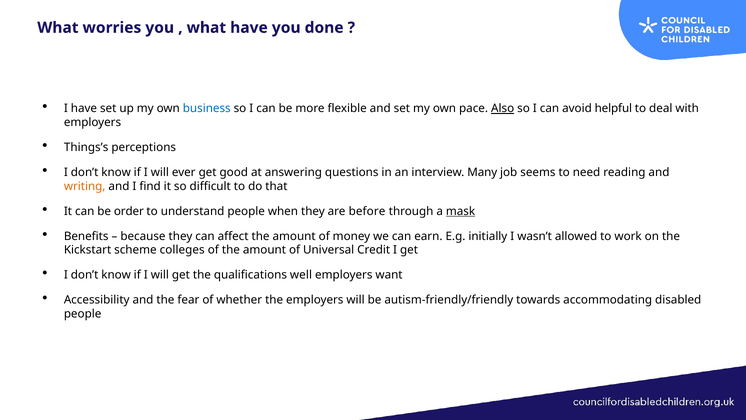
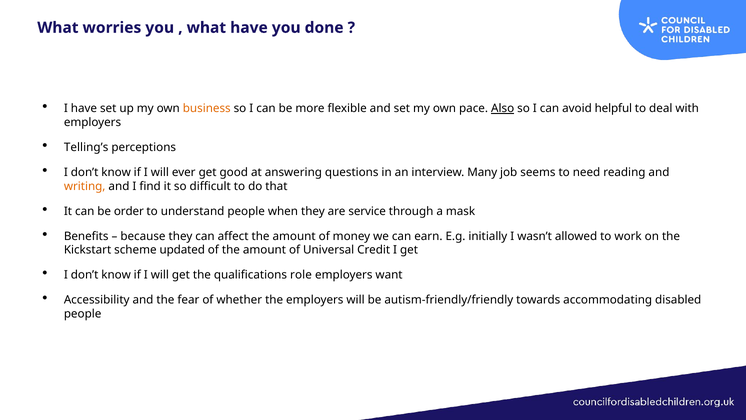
business colour: blue -> orange
Things’s: Things’s -> Telling’s
before: before -> service
mask underline: present -> none
colleges: colleges -> updated
well: well -> role
